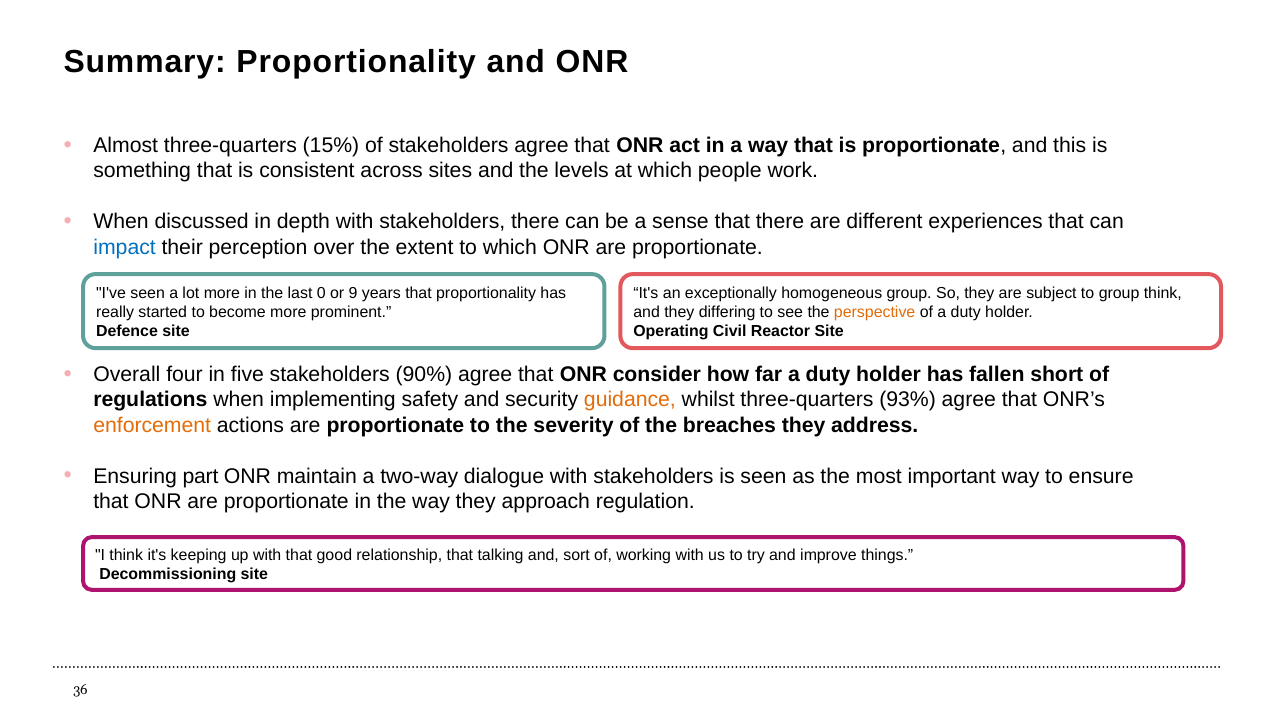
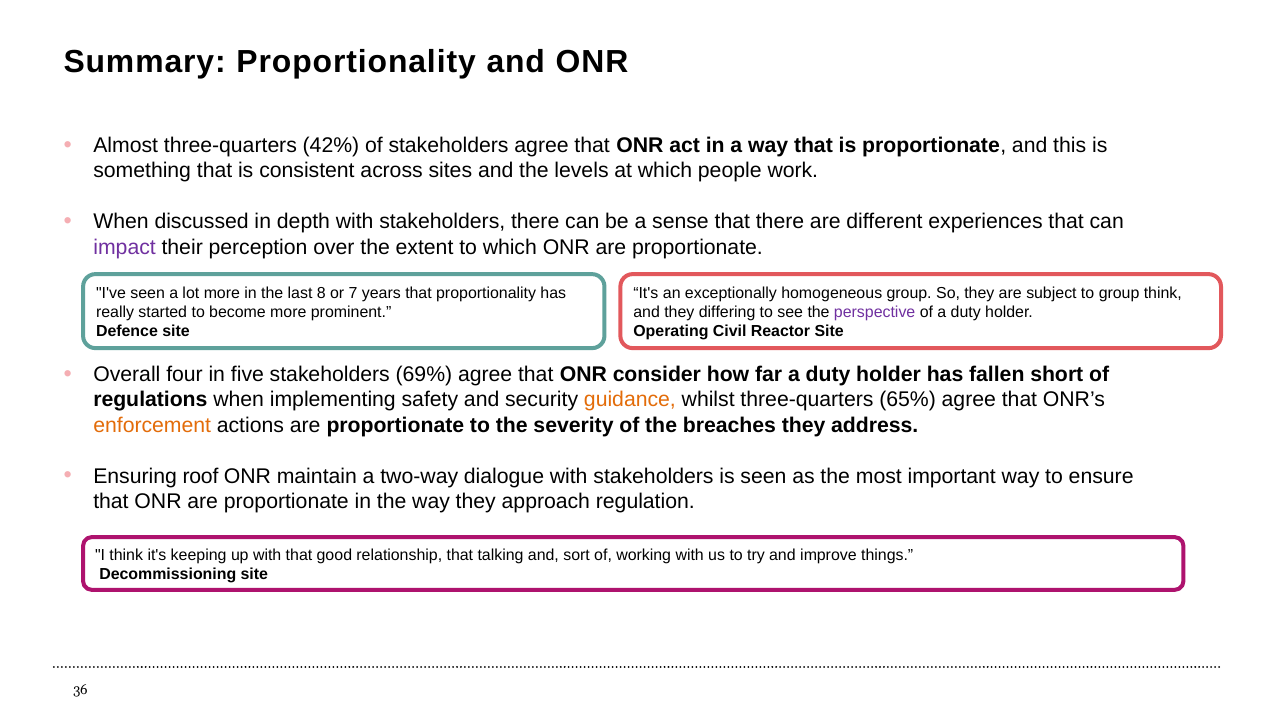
15%: 15% -> 42%
impact colour: blue -> purple
0: 0 -> 8
9: 9 -> 7
perspective colour: orange -> purple
90%: 90% -> 69%
93%: 93% -> 65%
part: part -> roof
